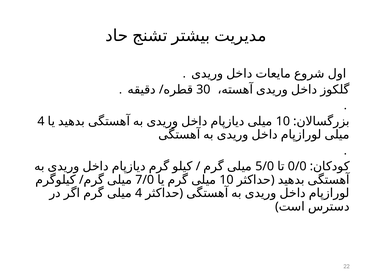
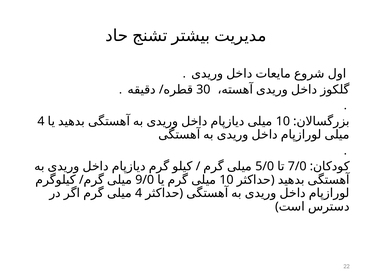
0/0: 0/0 -> 7/0
7/0: 7/0 -> 9/0
